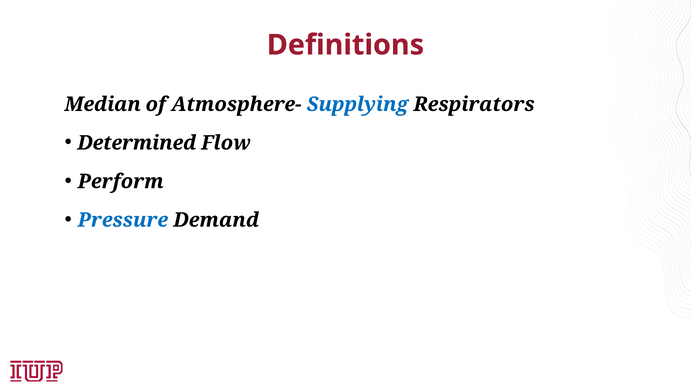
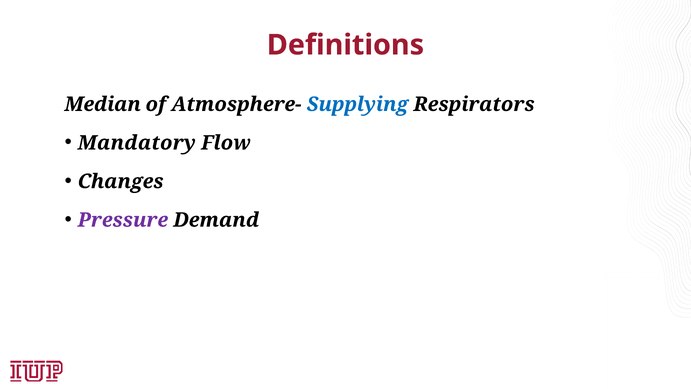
Determined: Determined -> Mandatory
Perform: Perform -> Changes
Pressure colour: blue -> purple
